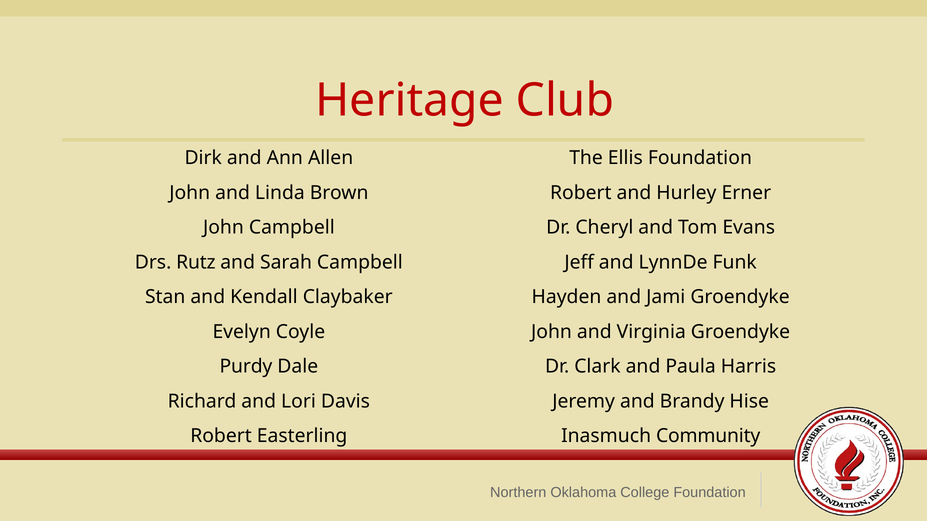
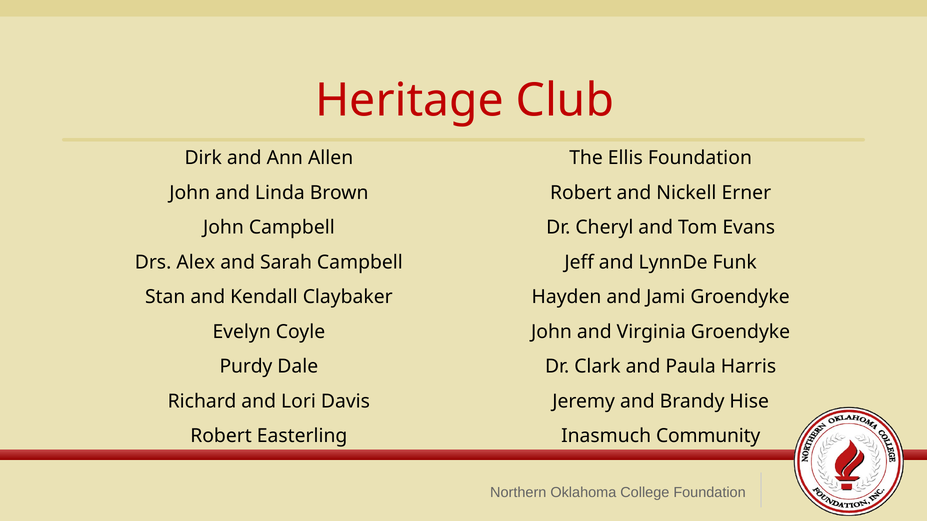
Hurley: Hurley -> Nickell
Rutz: Rutz -> Alex
